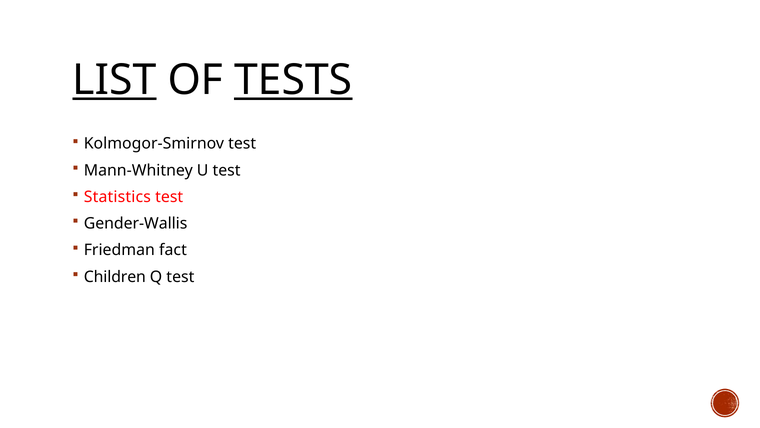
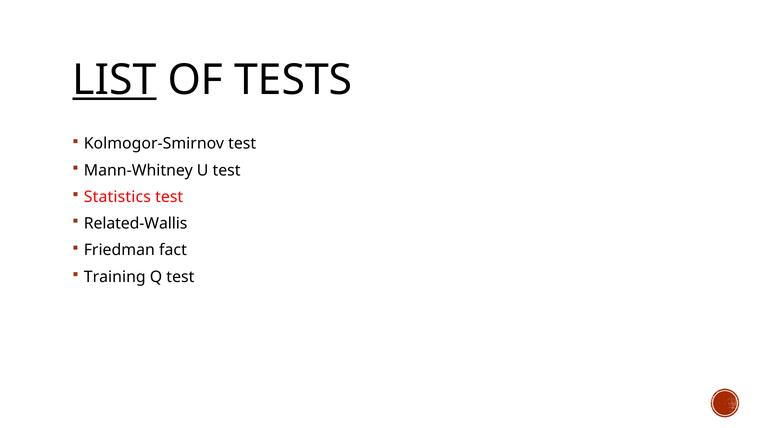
TESTS underline: present -> none
Gender-Wallis: Gender-Wallis -> Related-Wallis
Children: Children -> Training
